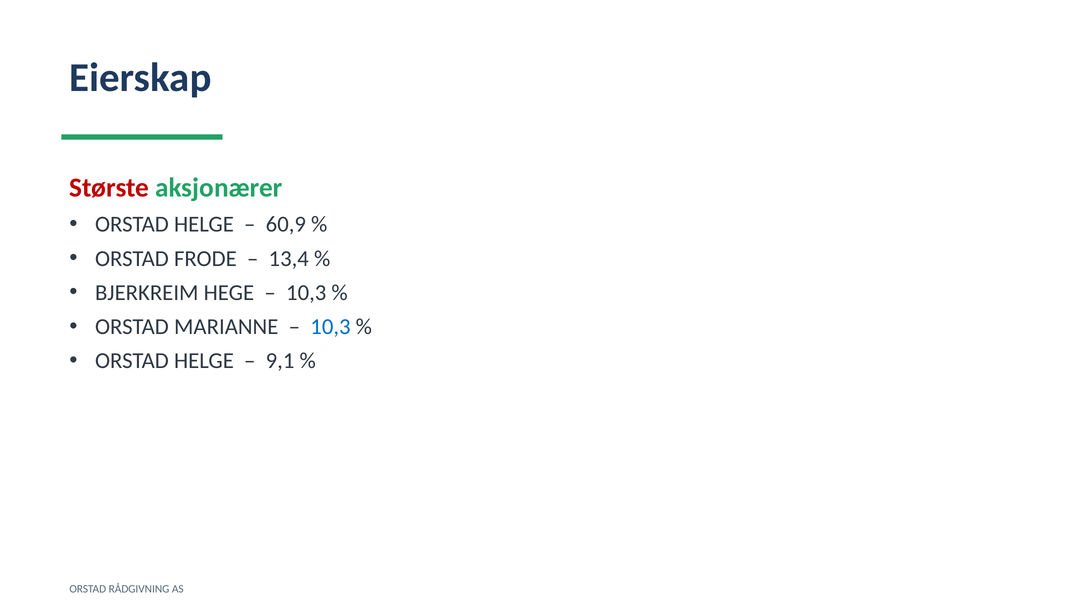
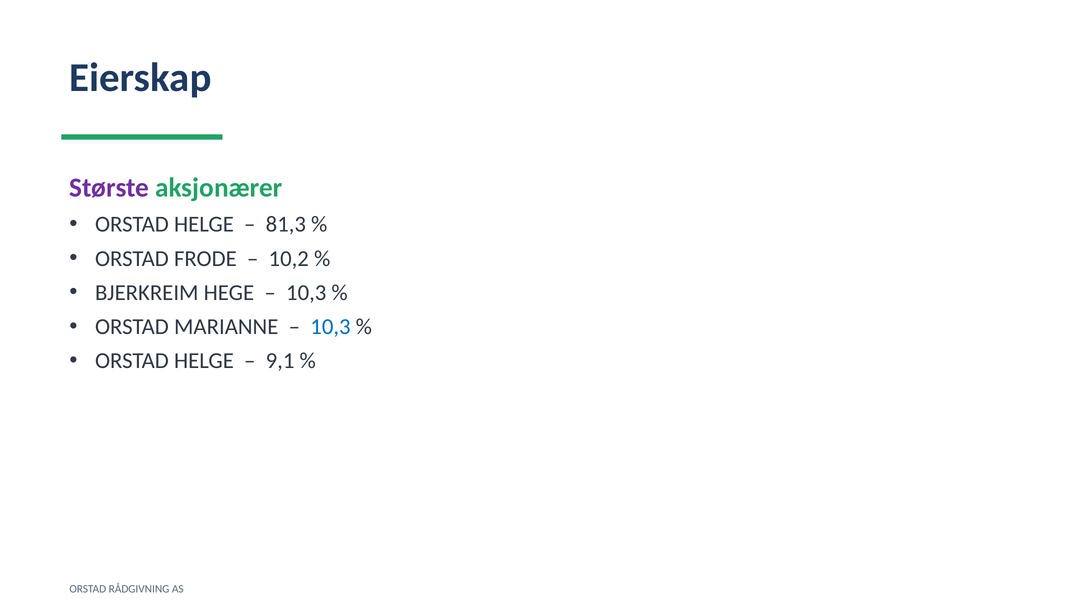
Største colour: red -> purple
60,9: 60,9 -> 81,3
13,4: 13,4 -> 10,2
